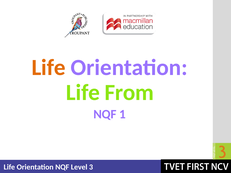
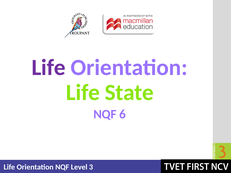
Life at (49, 68) colour: orange -> purple
From: From -> State
1: 1 -> 6
